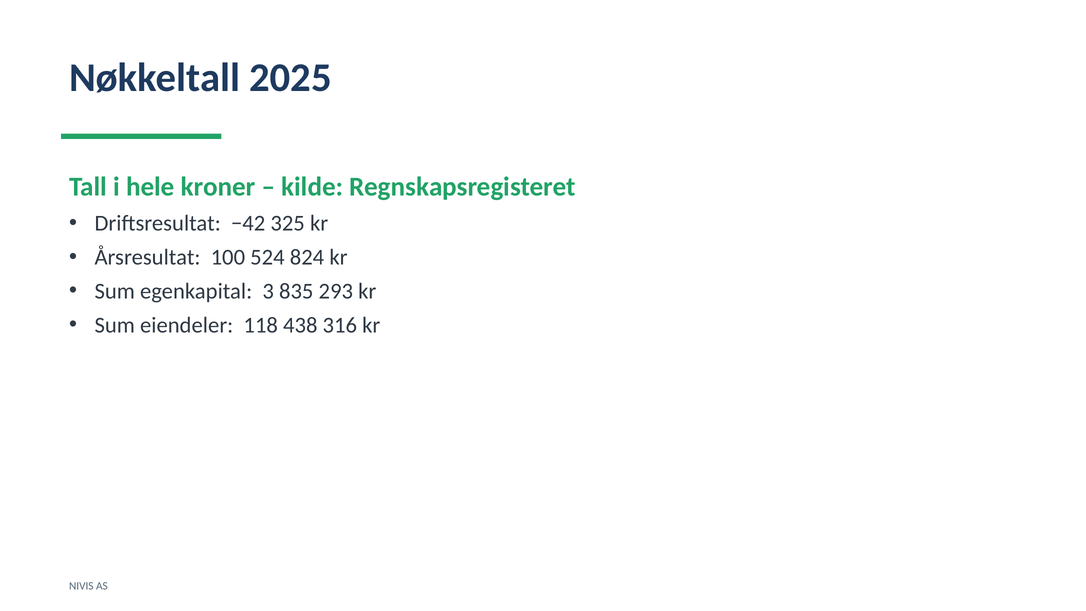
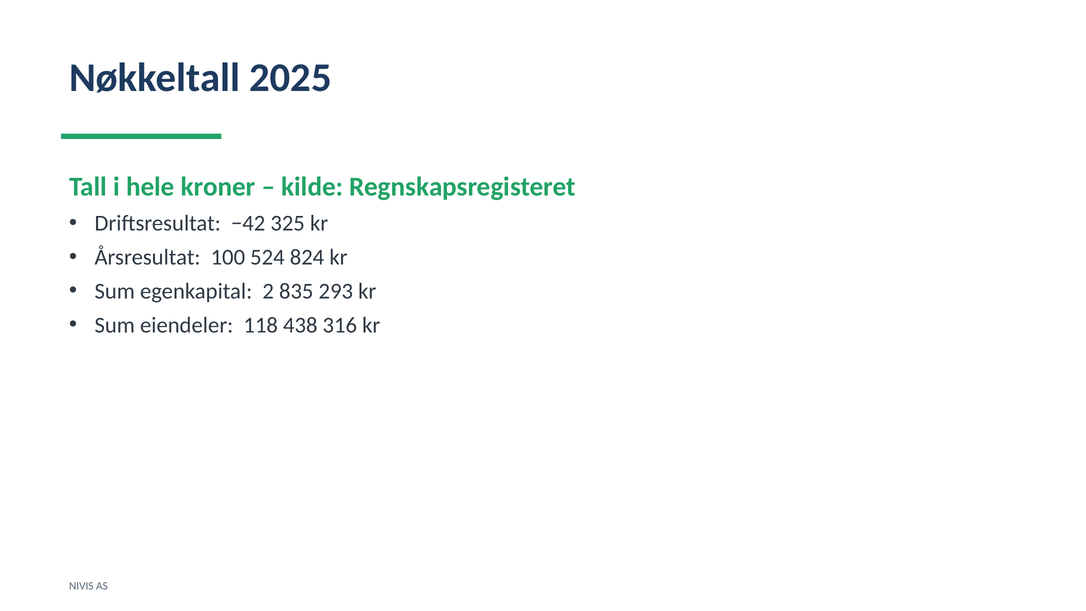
3: 3 -> 2
